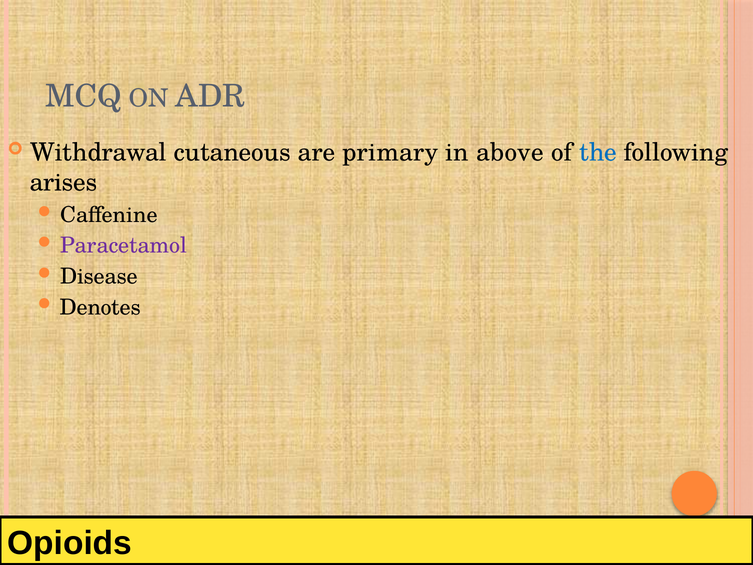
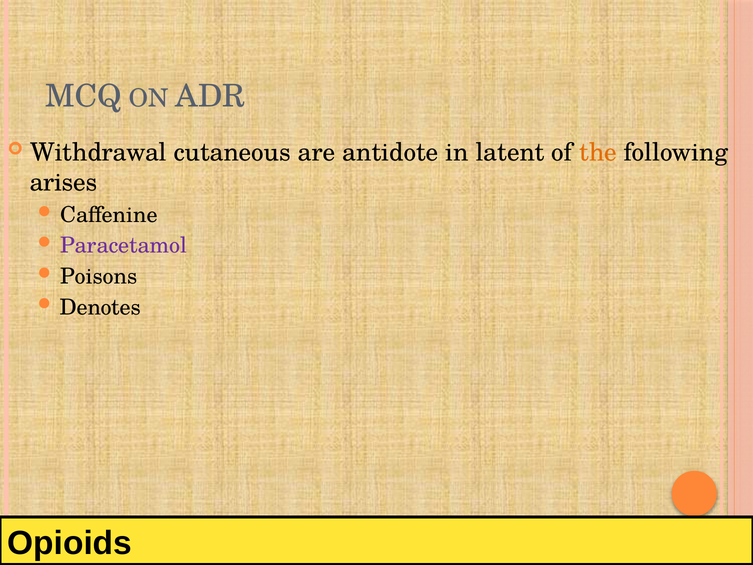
primary: primary -> antidote
above: above -> latent
the colour: blue -> orange
Disease: Disease -> Poisons
